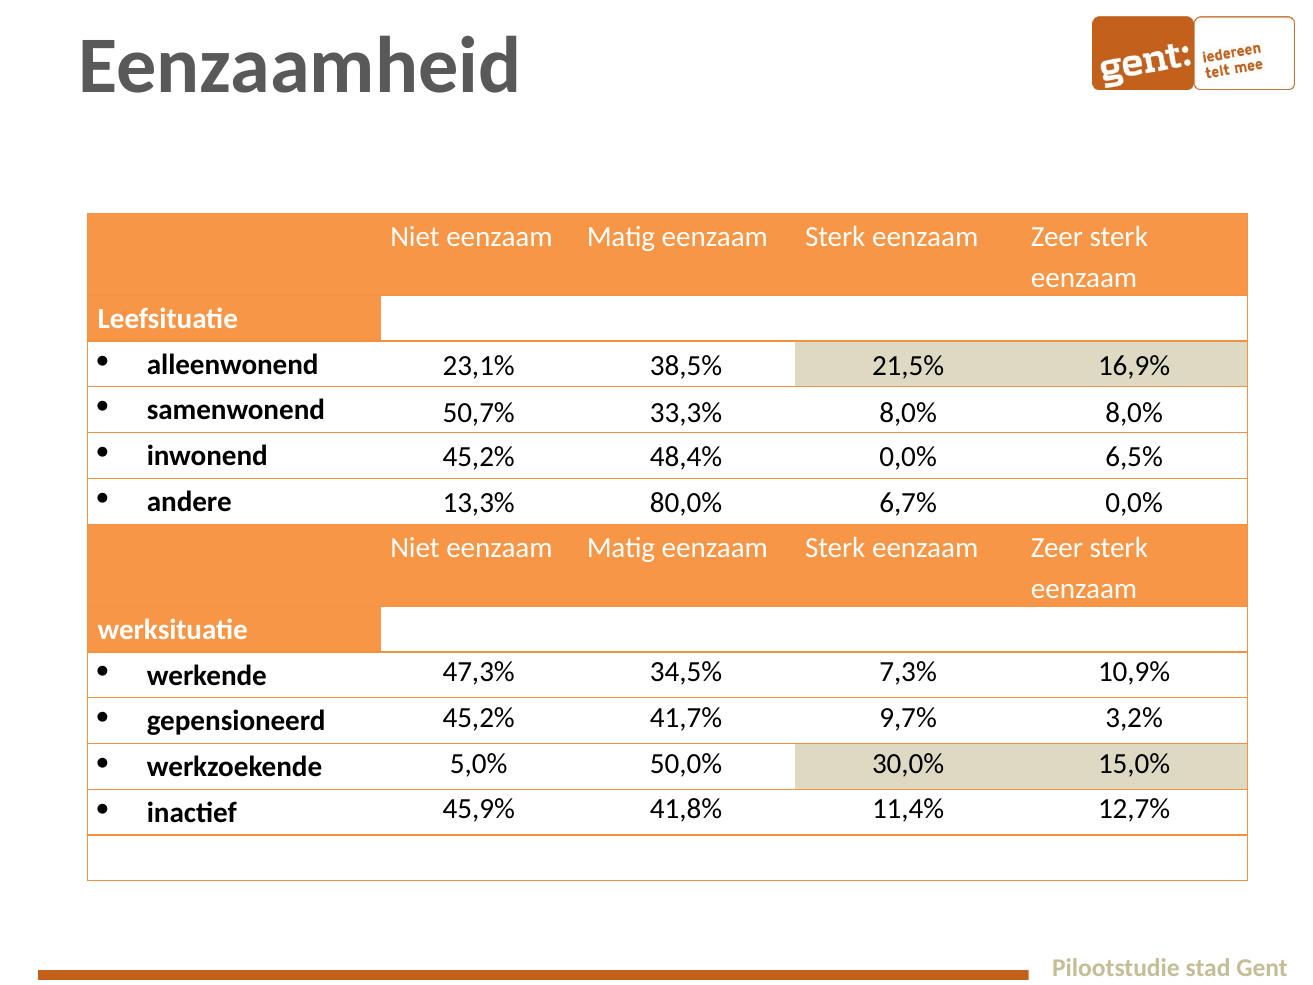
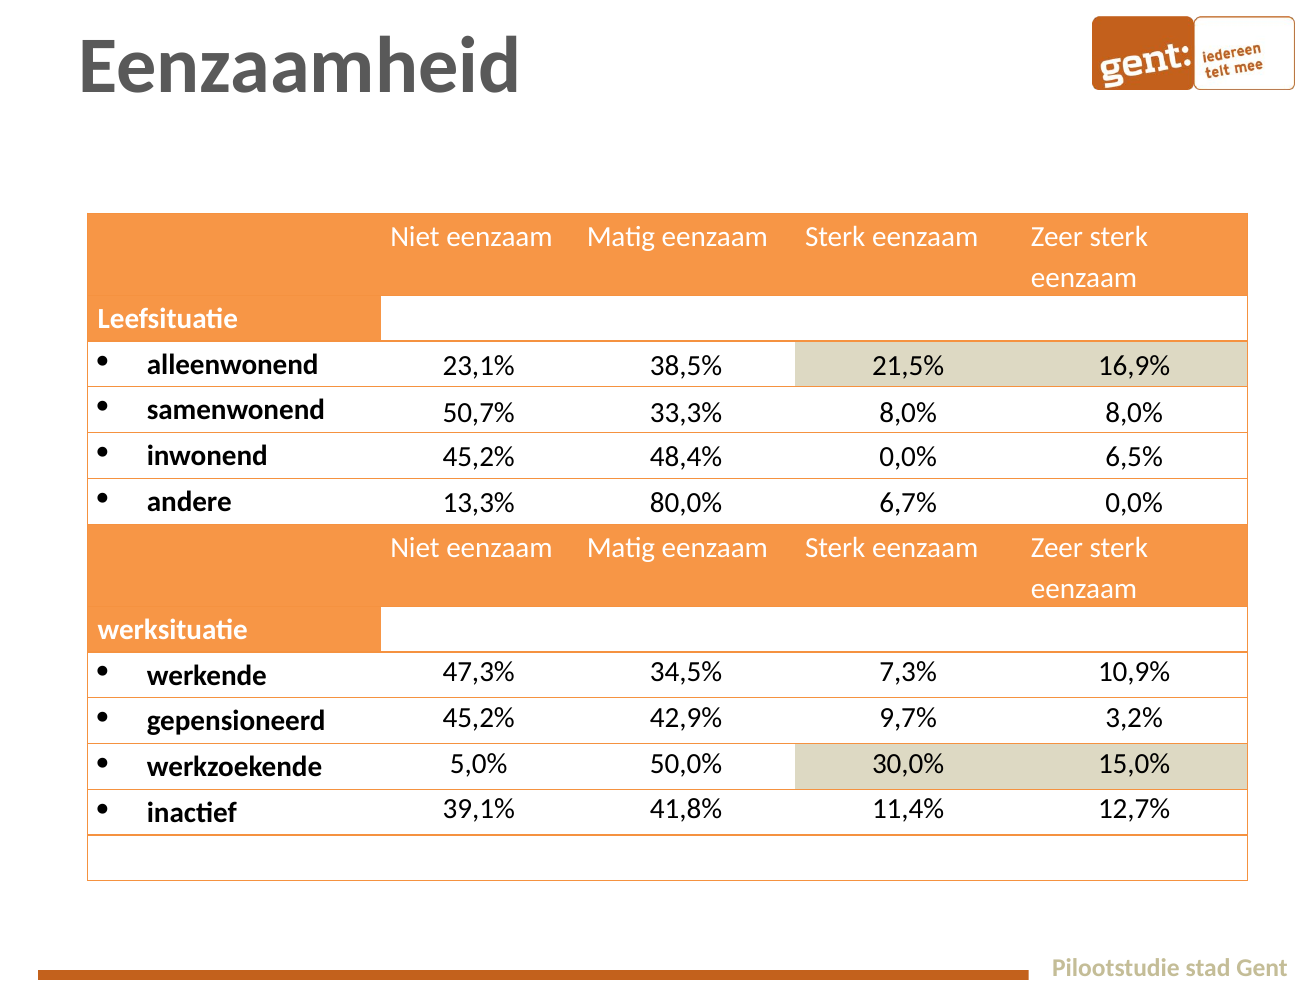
41,7%: 41,7% -> 42,9%
45,9%: 45,9% -> 39,1%
